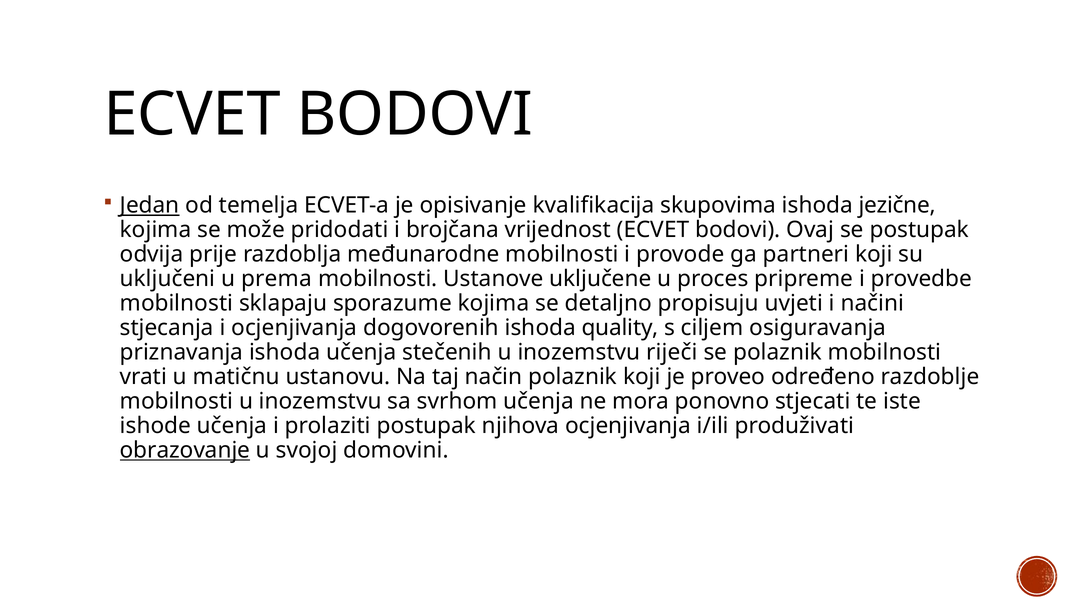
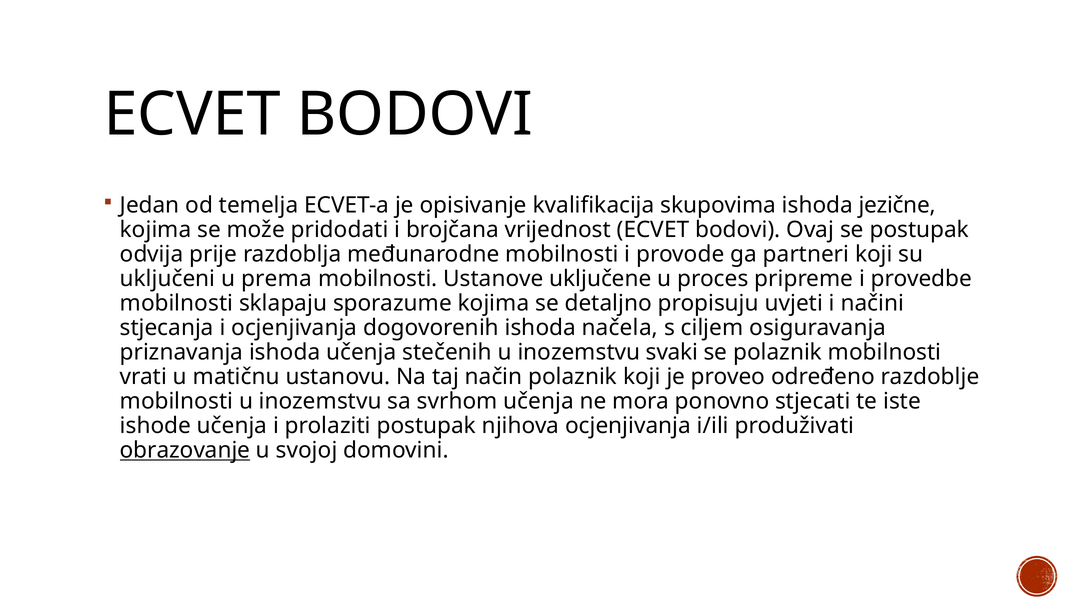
Jedan underline: present -> none
quality: quality -> načela
riječi: riječi -> svaki
